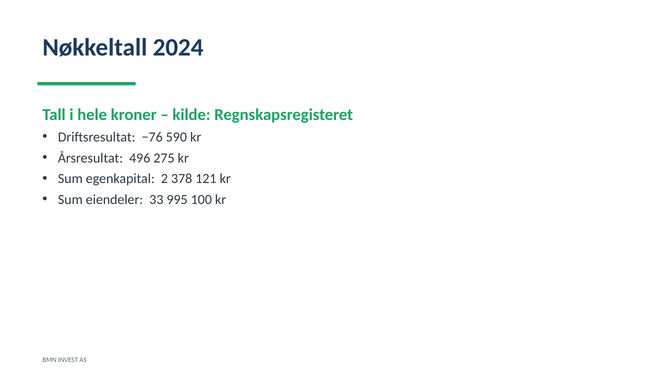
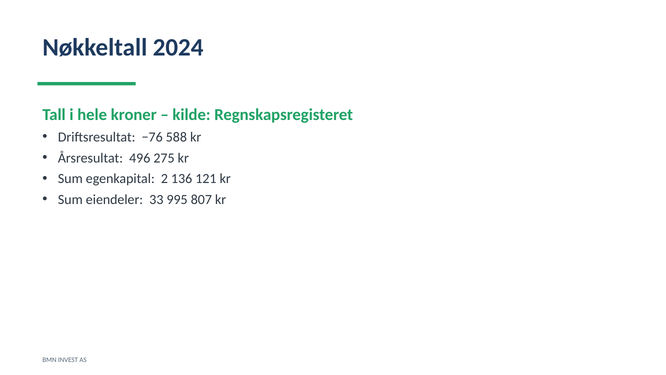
590: 590 -> 588
378: 378 -> 136
100: 100 -> 807
